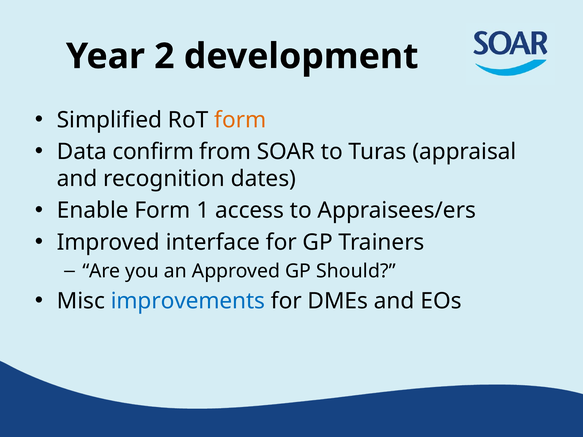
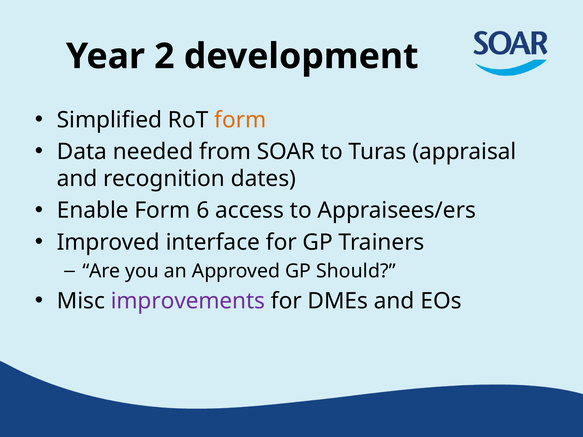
confirm: confirm -> needed
1: 1 -> 6
improvements colour: blue -> purple
